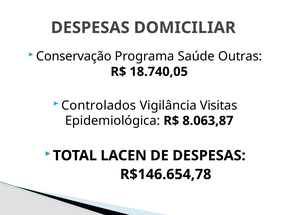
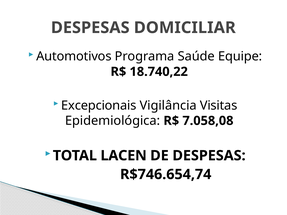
Conservação: Conservação -> Automotivos
Outras: Outras -> Equipe
18.740,05: 18.740,05 -> 18.740,22
Controlados: Controlados -> Excepcionais
8.063,87: 8.063,87 -> 7.058,08
R$146.654,78: R$146.654,78 -> R$746.654,74
